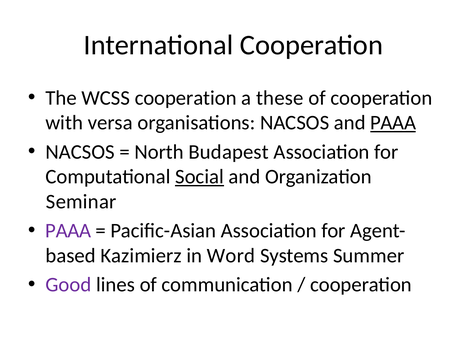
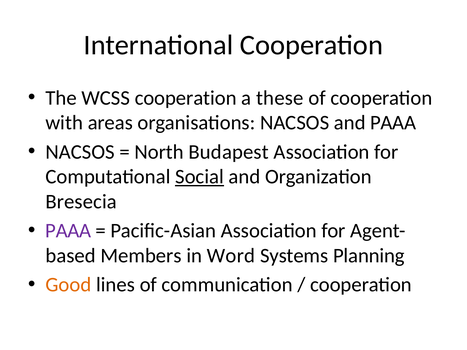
versa: versa -> areas
PAAA at (393, 123) underline: present -> none
Seminar: Seminar -> Bresecia
Kazimierz: Kazimierz -> Members
Summer: Summer -> Planning
Good colour: purple -> orange
